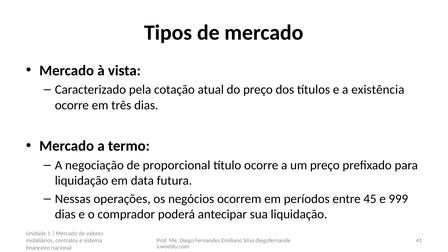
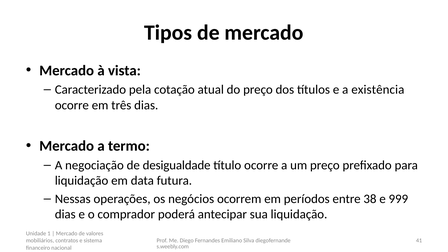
proporcional: proporcional -> desigualdade
45: 45 -> 38
